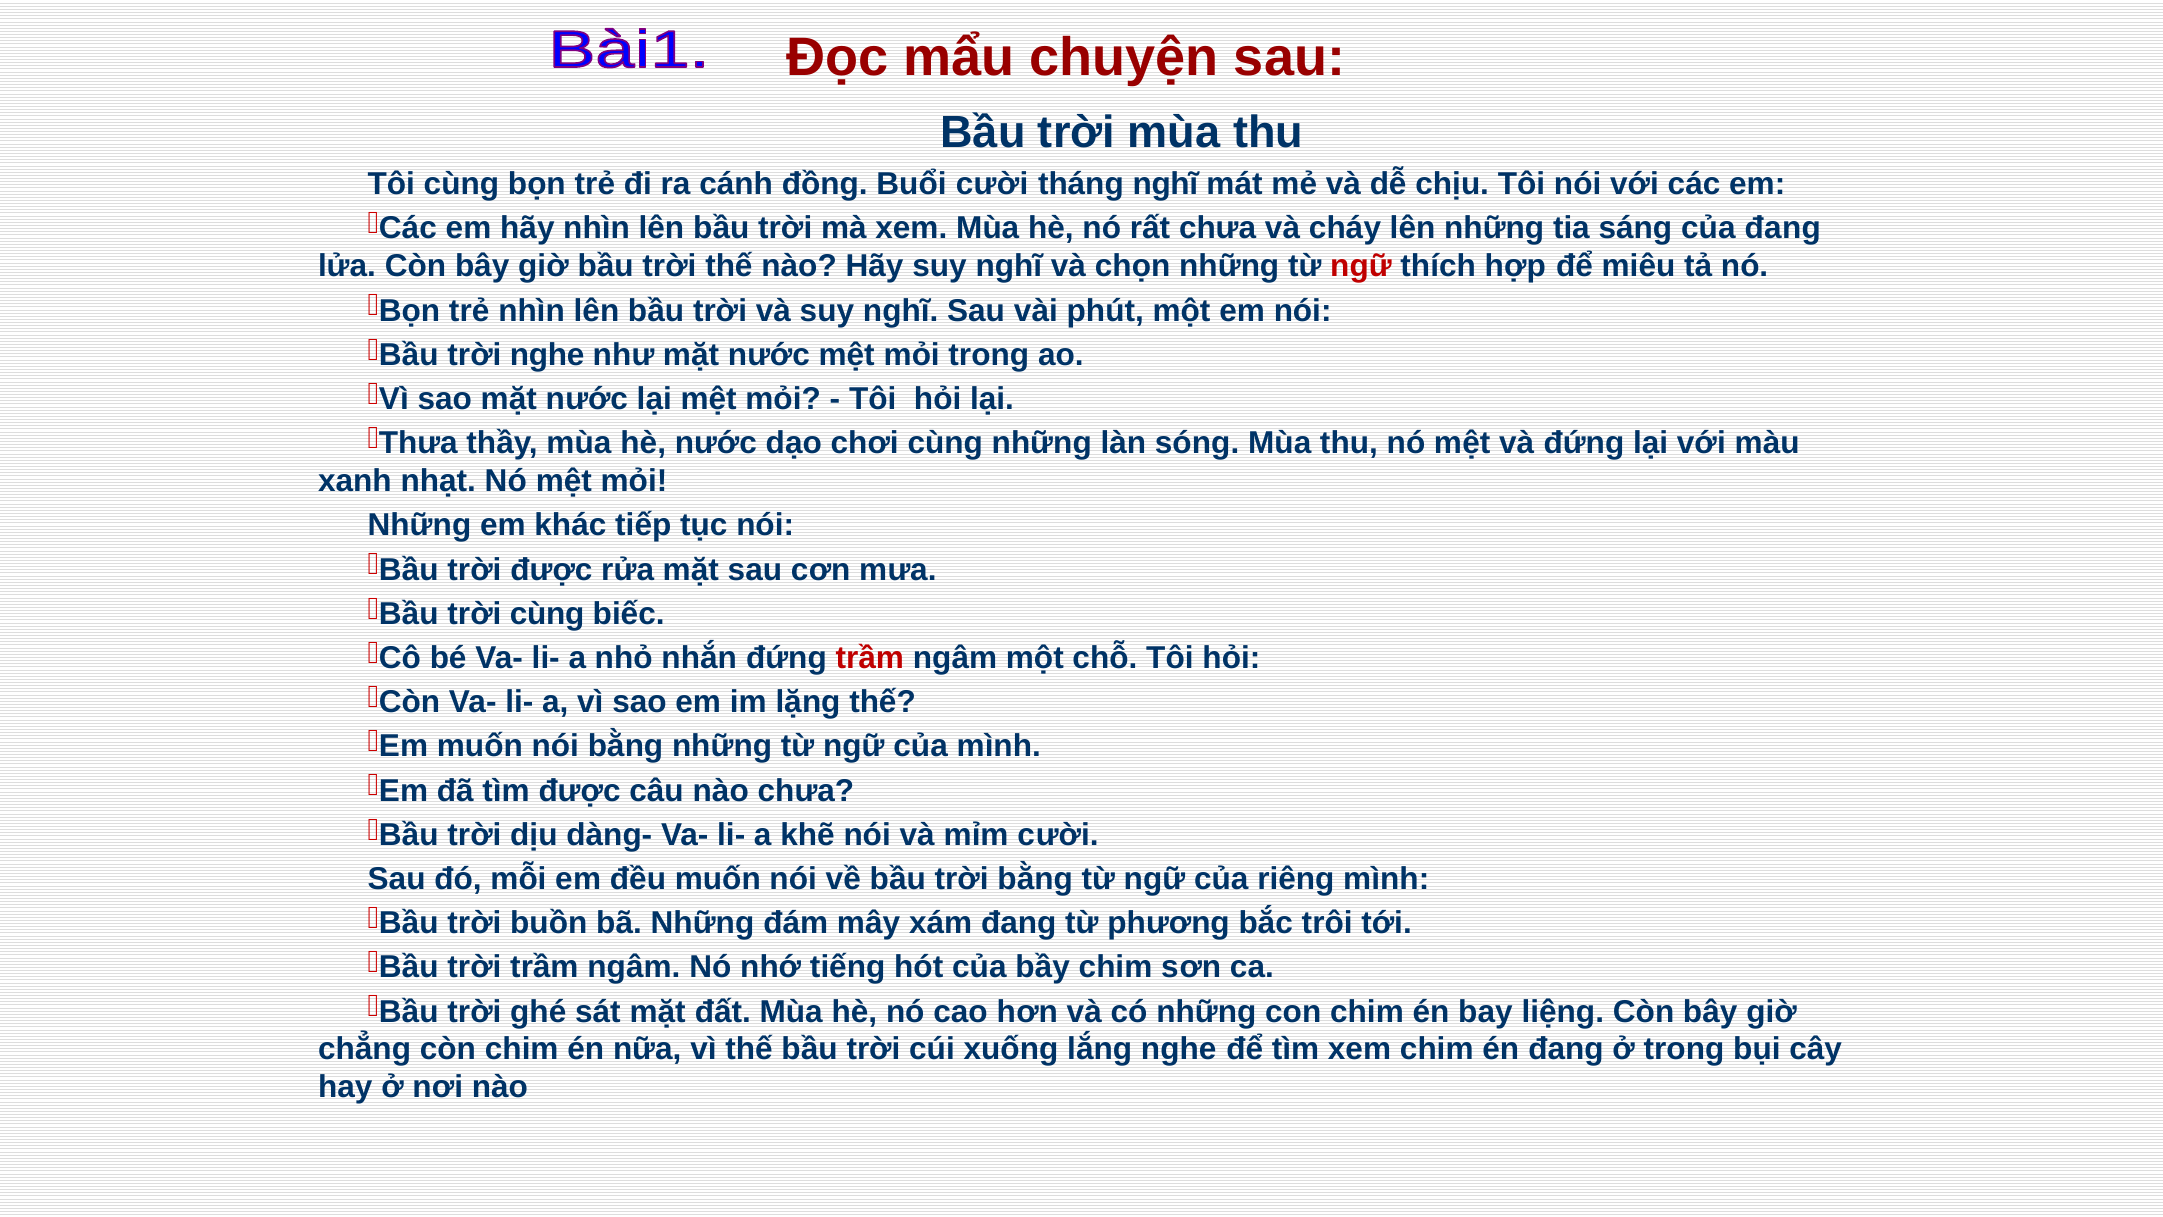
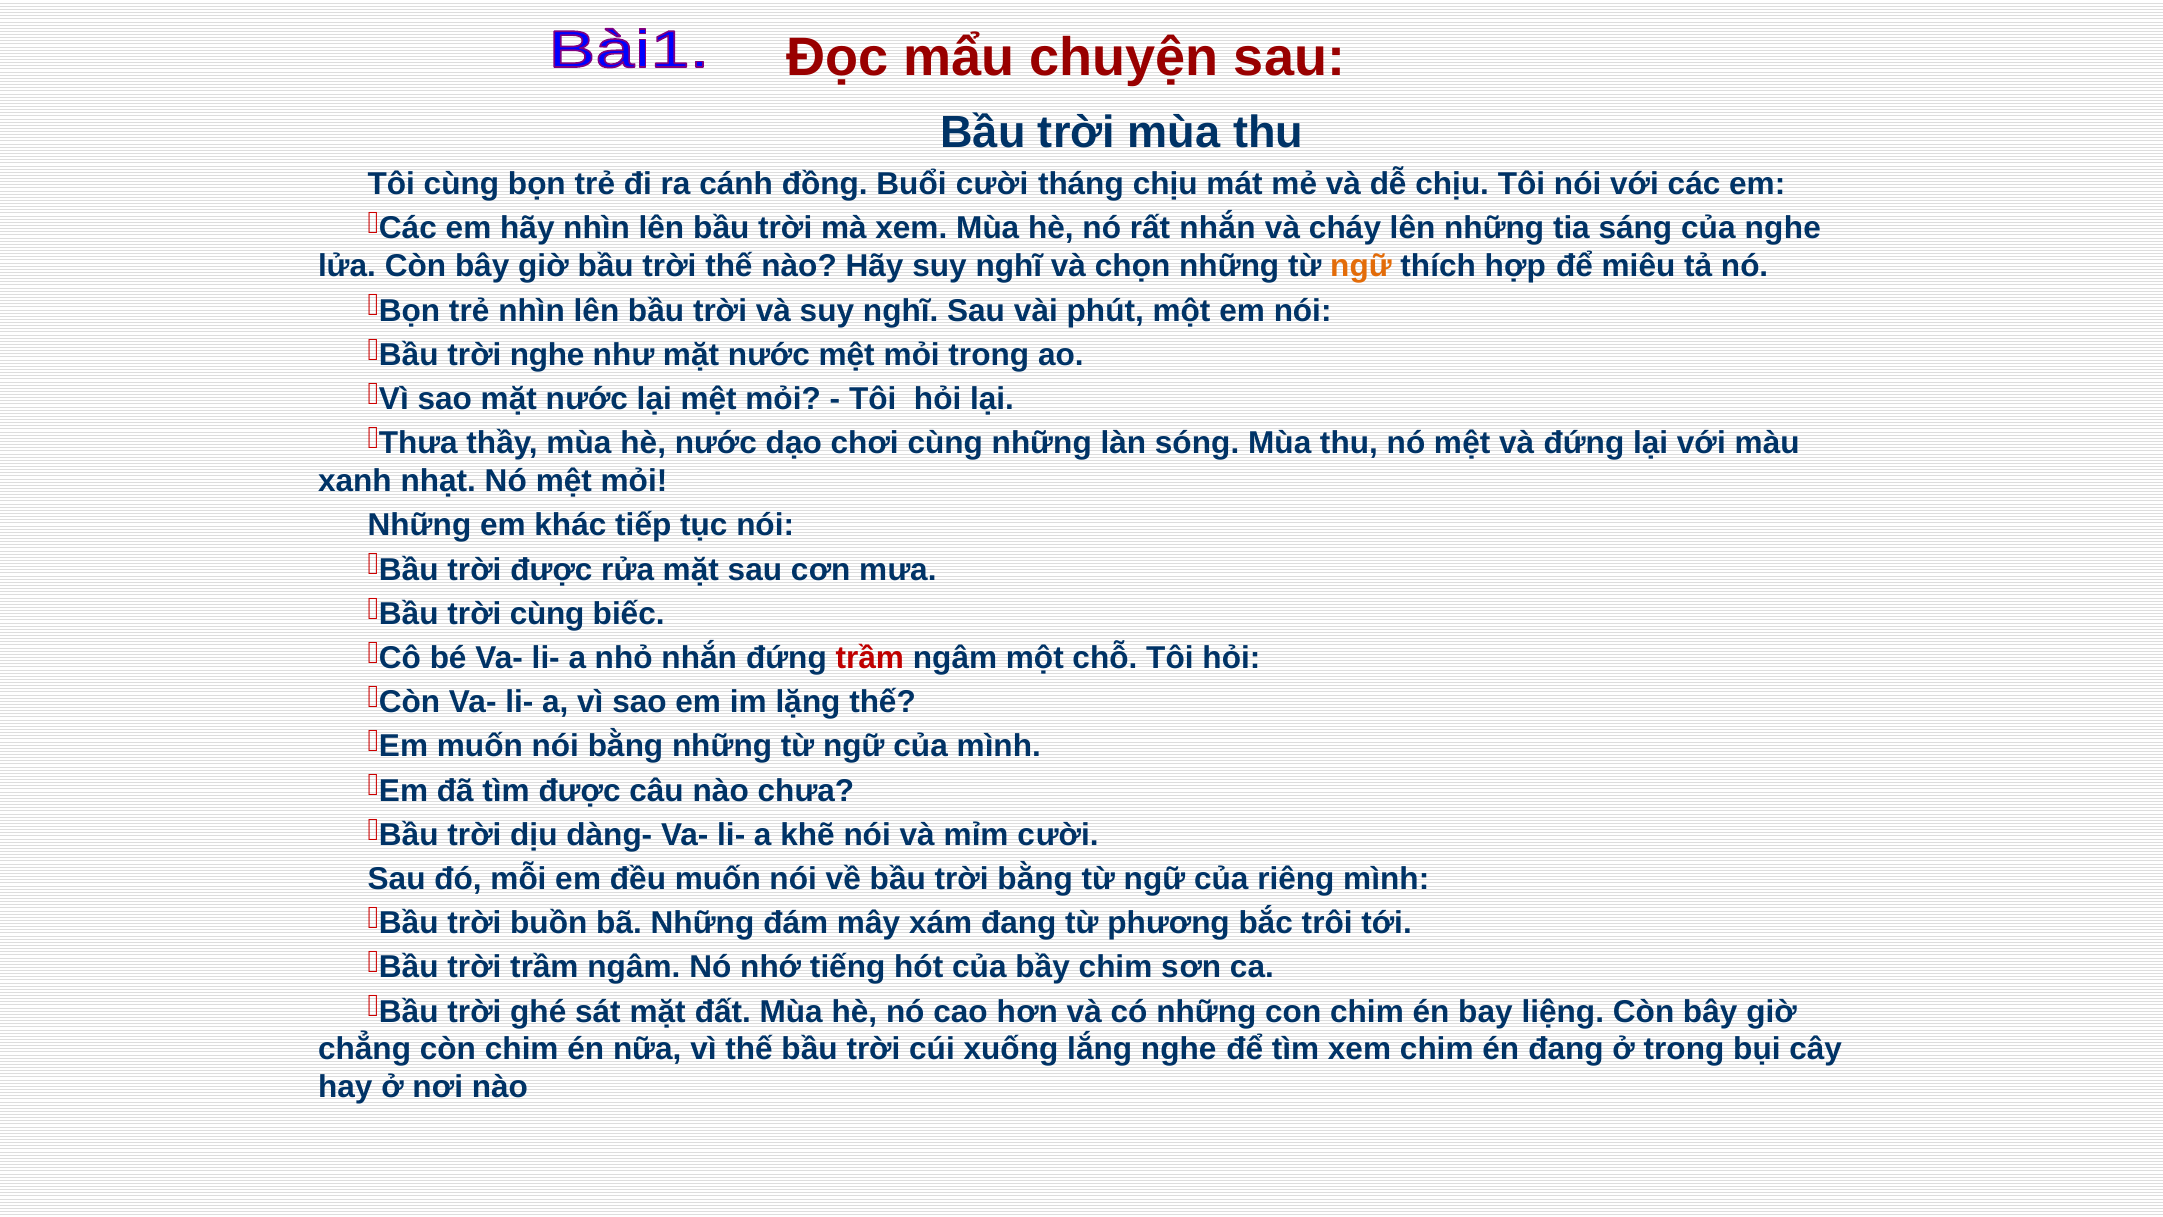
tháng nghĩ: nghĩ -> chịu
rất chưa: chưa -> nhắn
của đang: đang -> nghe
ngữ at (1361, 266) colour: red -> orange
